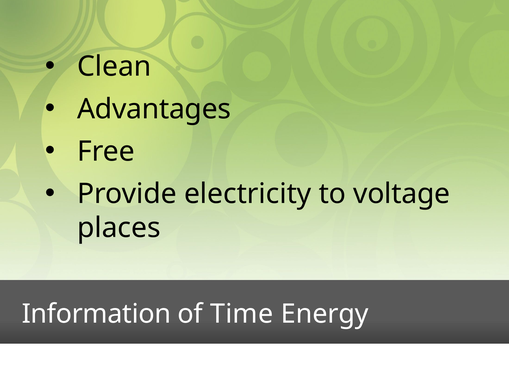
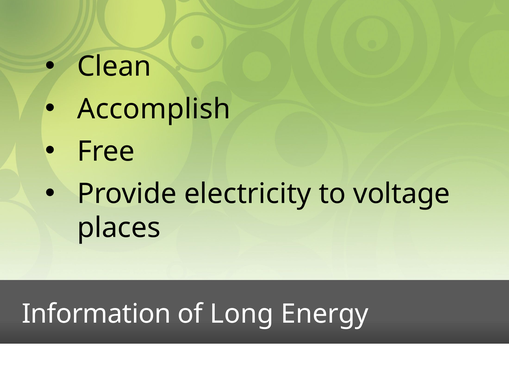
Advantages: Advantages -> Accomplish
Time: Time -> Long
